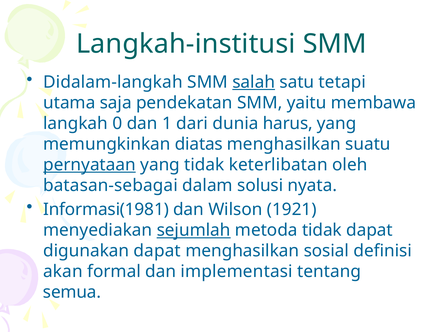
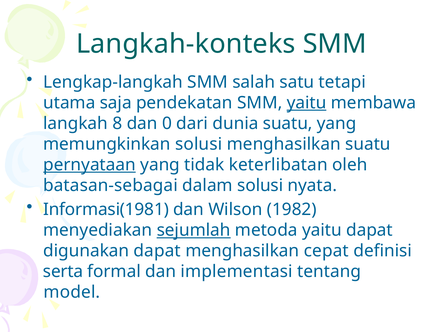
Langkah-institusi: Langkah-institusi -> Langkah-konteks
Didalam-langkah: Didalam-langkah -> Lengkap-langkah
salah underline: present -> none
yaitu at (307, 103) underline: none -> present
0: 0 -> 8
1: 1 -> 0
dunia harus: harus -> suatu
memungkinkan diatas: diatas -> solusi
1921: 1921 -> 1982
metoda tidak: tidak -> yaitu
sosial: sosial -> cepat
akan: akan -> serta
semua: semua -> model
